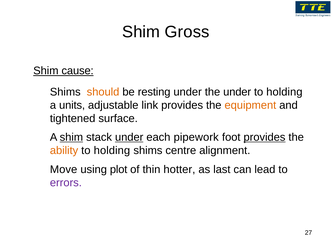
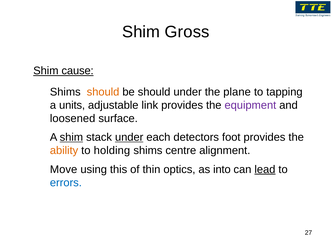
be resting: resting -> should
the under: under -> plane
holding at (284, 92): holding -> tapping
equipment colour: orange -> purple
tightened: tightened -> loosened
pipework: pipework -> detectors
provides at (264, 137) underline: present -> none
plot: plot -> this
hotter: hotter -> optics
last: last -> into
lead underline: none -> present
errors colour: purple -> blue
